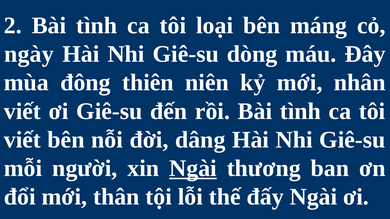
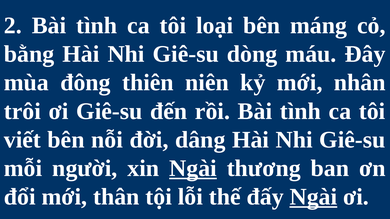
ngày: ngày -> bằng
viết at (22, 111): viết -> trôi
Ngài at (313, 197) underline: none -> present
